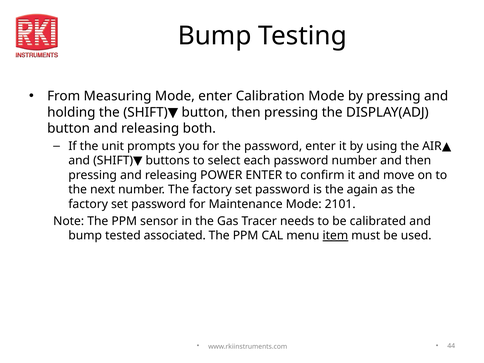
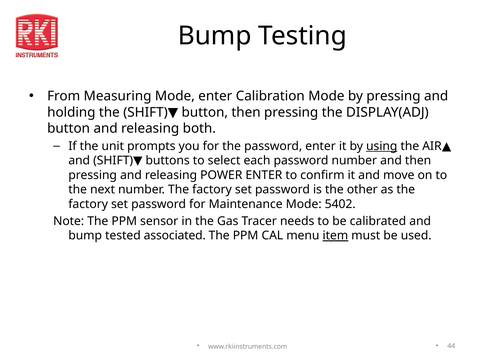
using underline: none -> present
again: again -> other
2101: 2101 -> 5402
